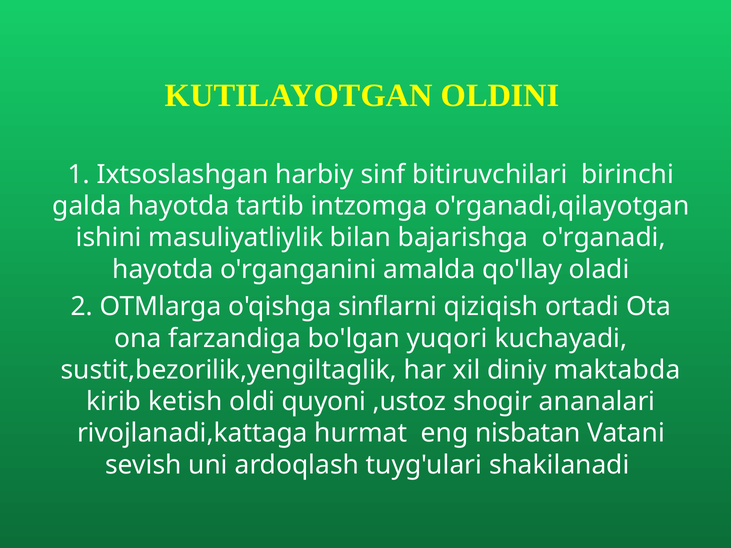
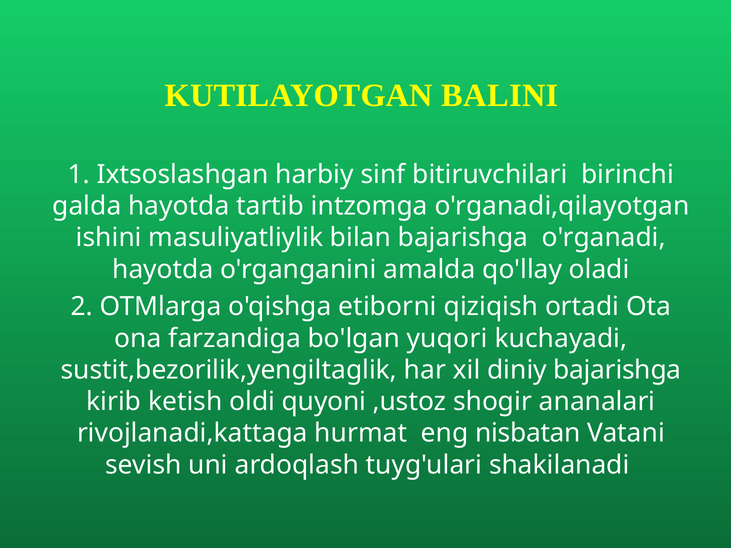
OLDINI: OLDINI -> BALINI
sinflarni: sinflarni -> etiborni
diniy maktabda: maktabda -> bajarishga
